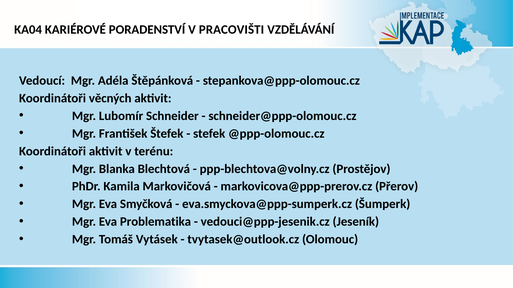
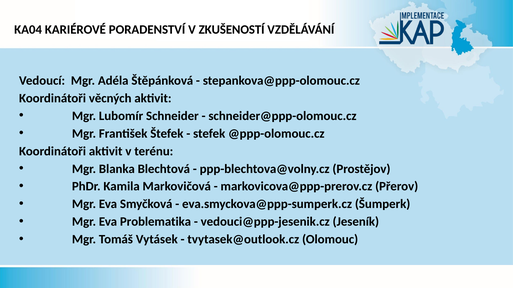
PRACOVIŠTI: PRACOVIŠTI -> ZKUŠENOSTÍ
